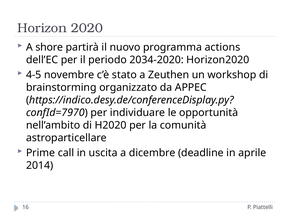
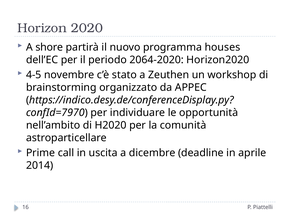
actions: actions -> houses
2034-2020: 2034-2020 -> 2064-2020
